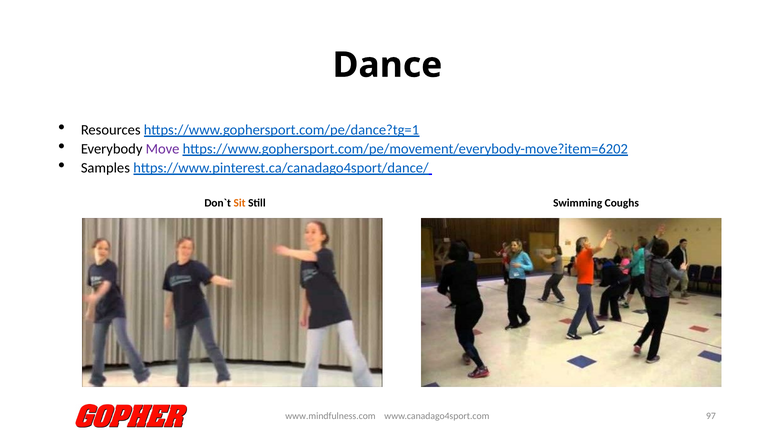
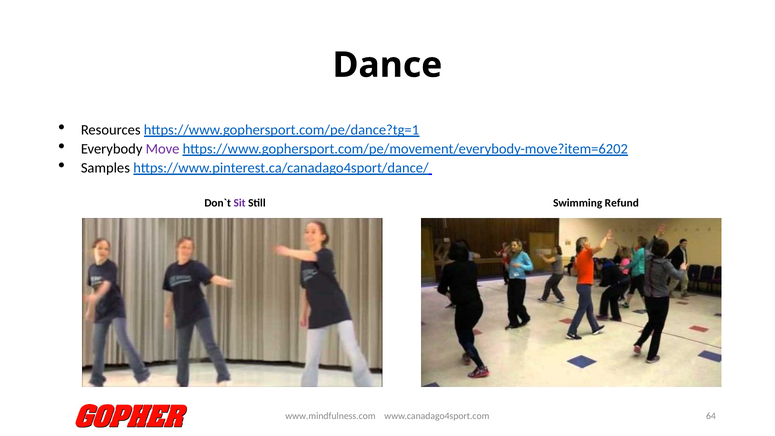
Sit colour: orange -> purple
Coughs: Coughs -> Refund
97: 97 -> 64
